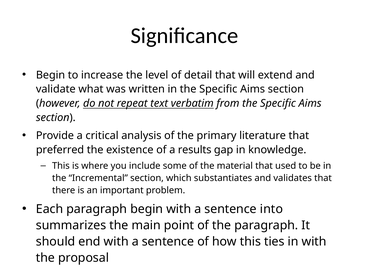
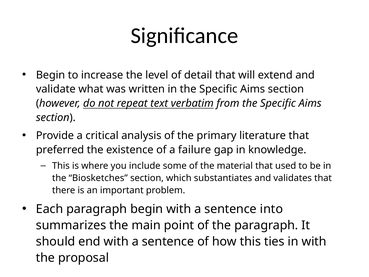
results: results -> failure
Incremental: Incremental -> Biosketches
